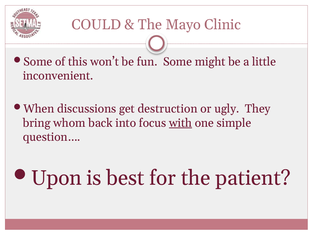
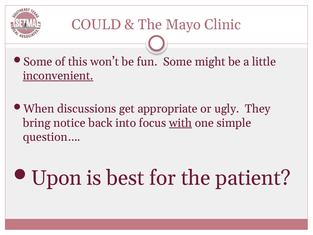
inconvenient underline: none -> present
destruction: destruction -> appropriate
whom: whom -> notice
